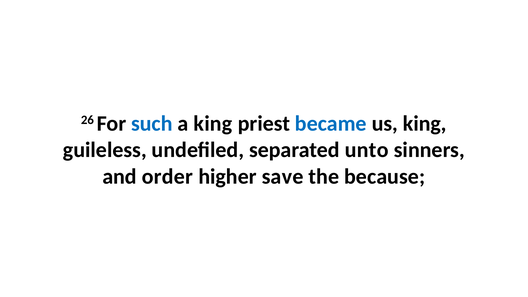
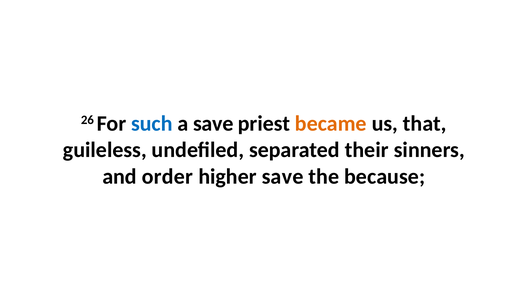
a king: king -> save
became colour: blue -> orange
us king: king -> that
unto: unto -> their
